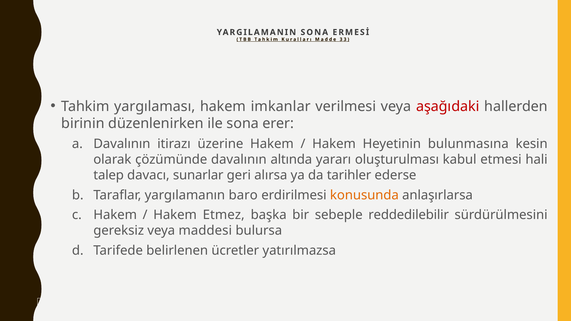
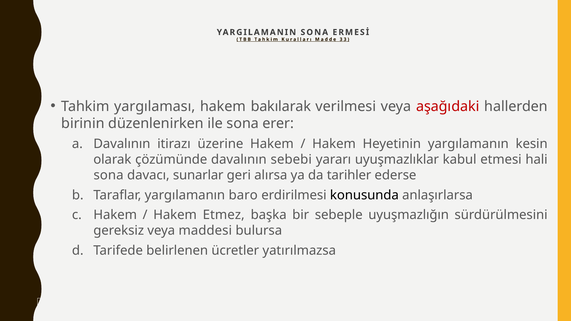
imkanlar: imkanlar -> bakılarak
Heyetinin bulunmasına: bulunmasına -> yargılamanın
altında: altında -> sebebi
oluşturulması: oluşturulması -> uyuşmazlıklar
talep at (109, 175): talep -> sona
konusunda colour: orange -> black
reddedilebilir: reddedilebilir -> uyuşmazlığın
